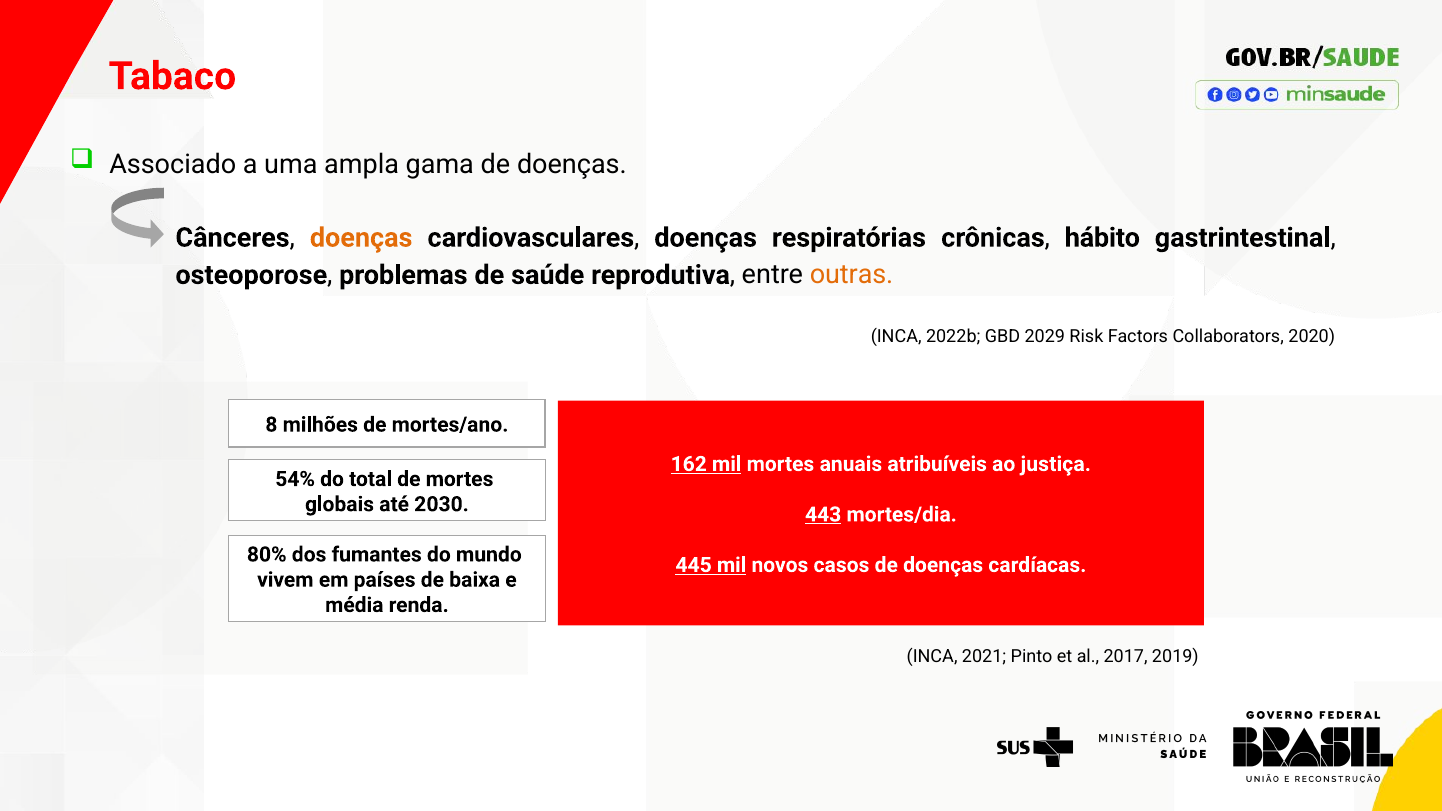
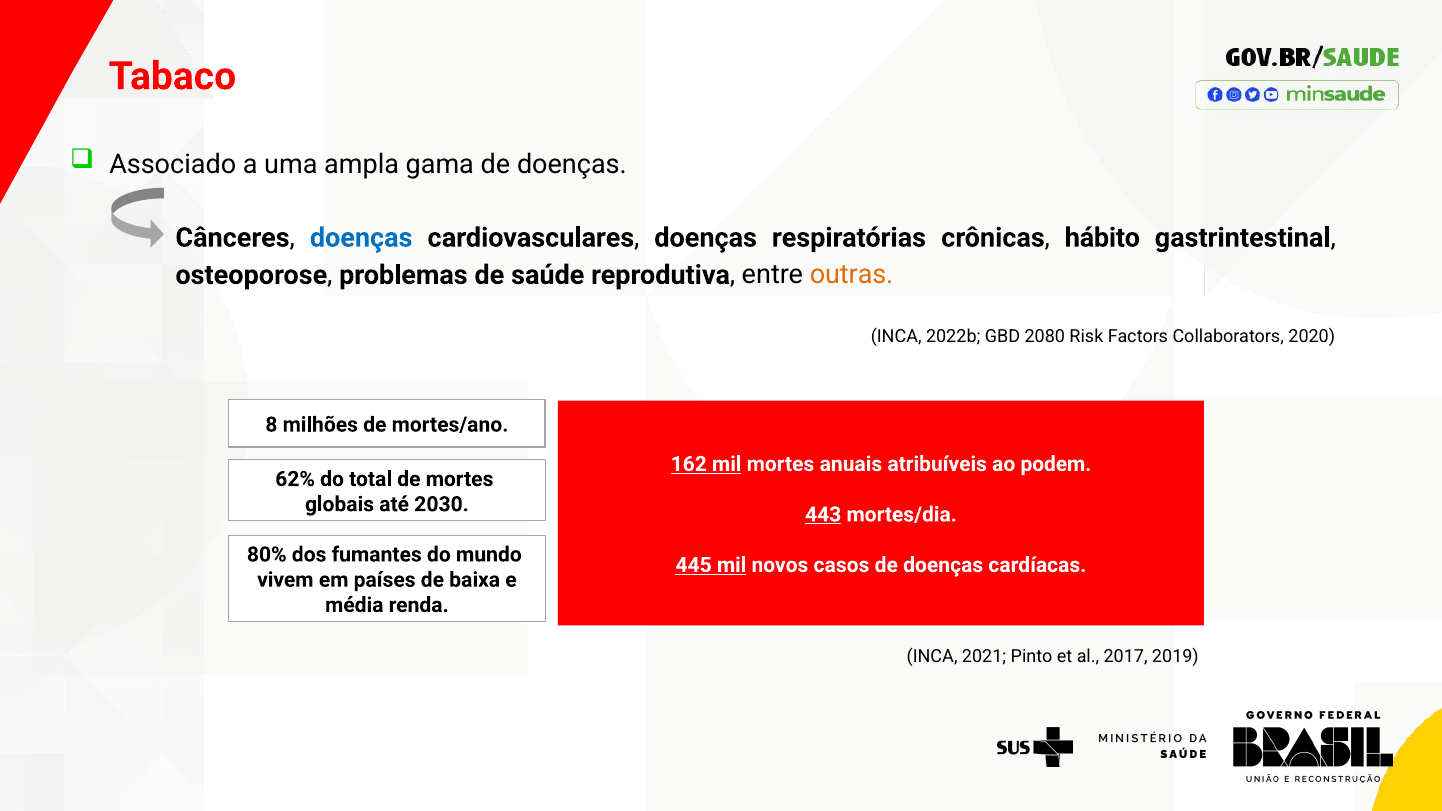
doenças at (361, 238) colour: orange -> blue
2029: 2029 -> 2080
justiça: justiça -> podem
54%: 54% -> 62%
